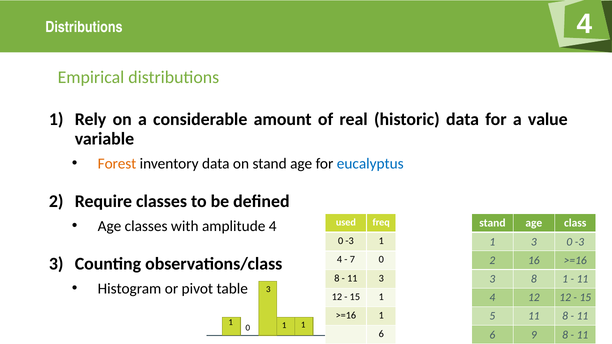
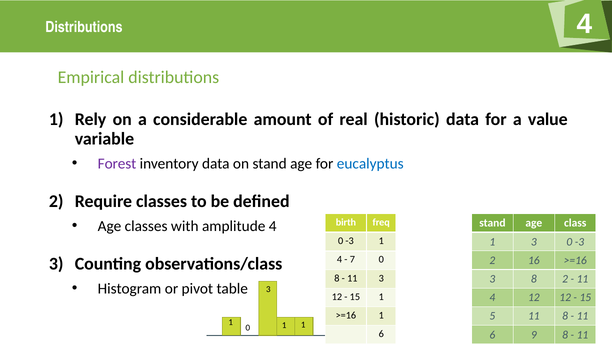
Forest colour: orange -> purple
used: used -> birth
8 1: 1 -> 2
